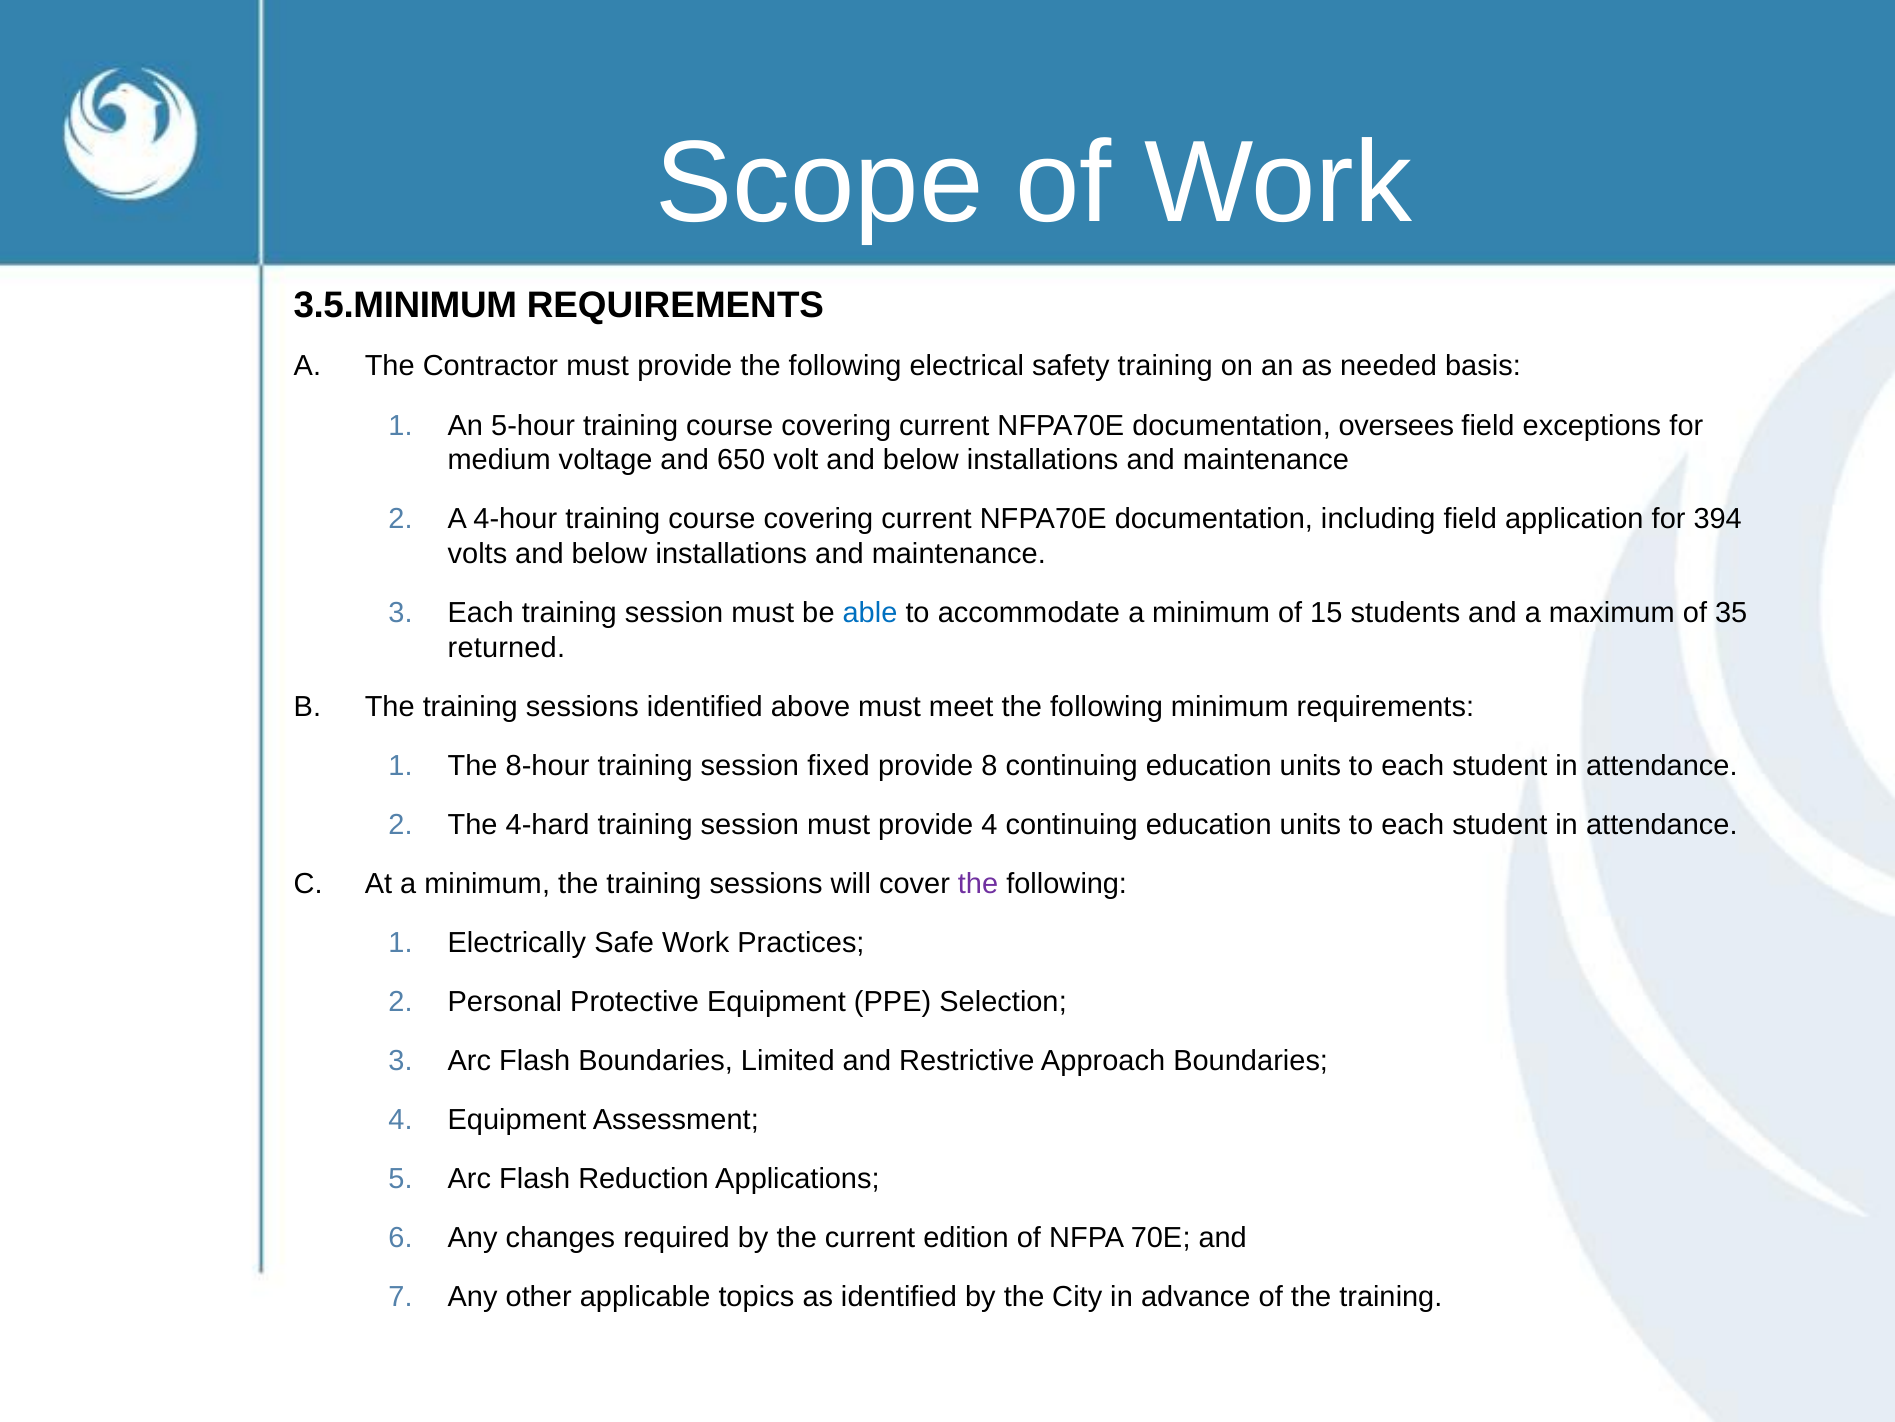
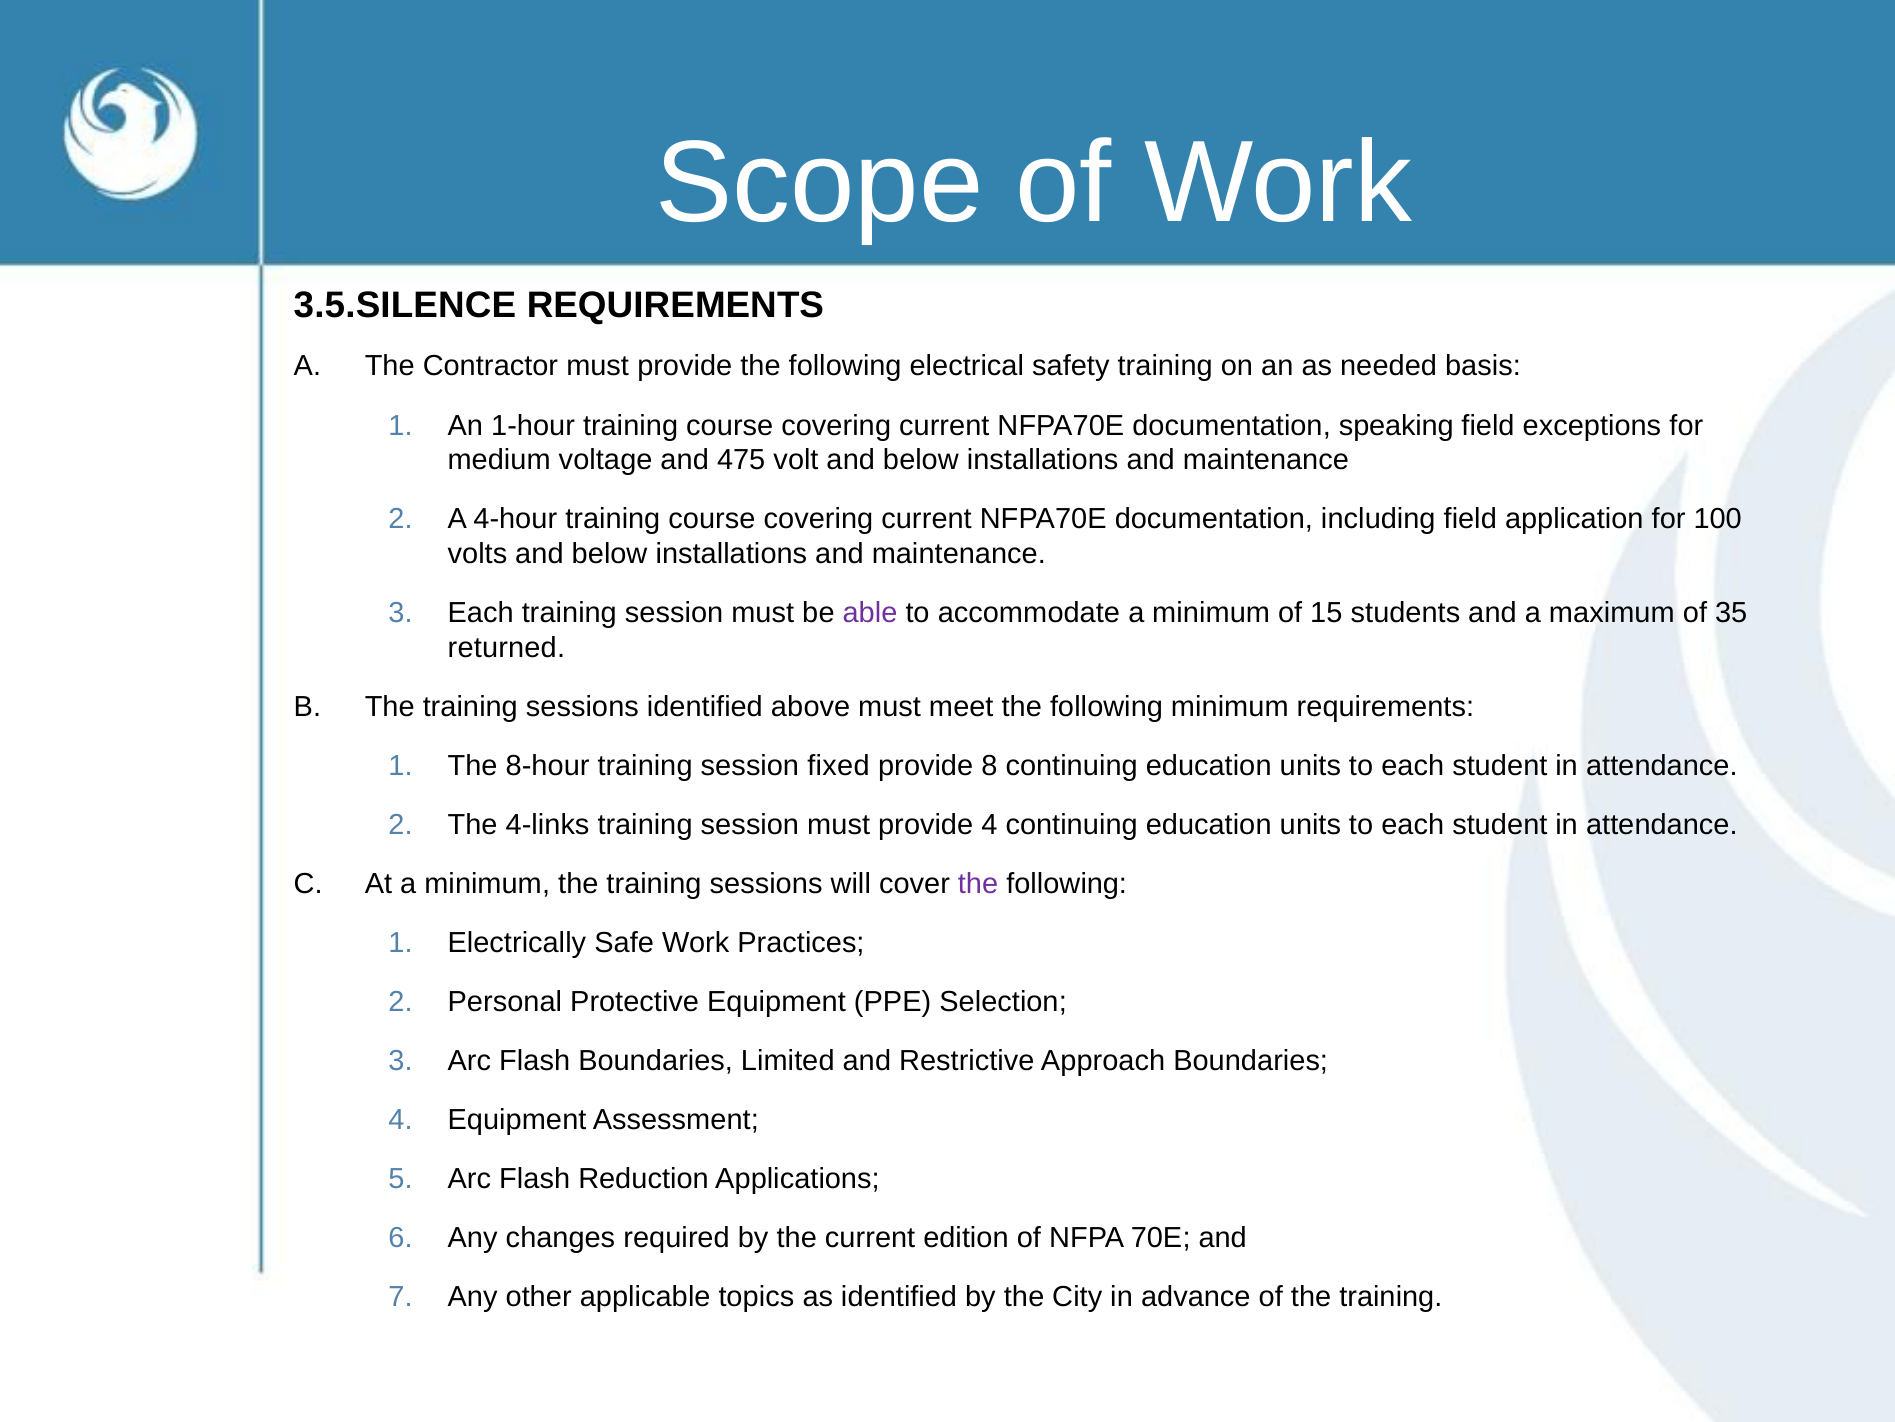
3.5.MINIMUM: 3.5.MINIMUM -> 3.5.SILENCE
5-hour: 5-hour -> 1-hour
oversees: oversees -> speaking
650: 650 -> 475
394: 394 -> 100
able colour: blue -> purple
4-hard: 4-hard -> 4-links
